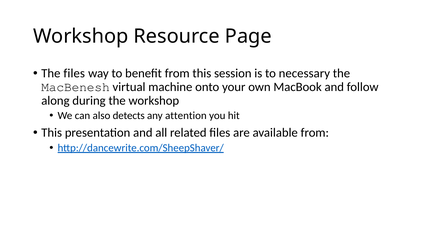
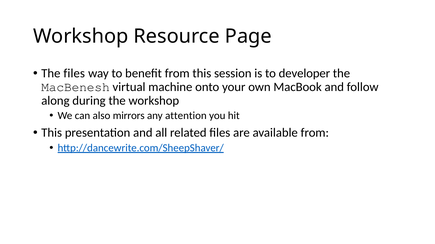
necessary: necessary -> developer
detects: detects -> mirrors
